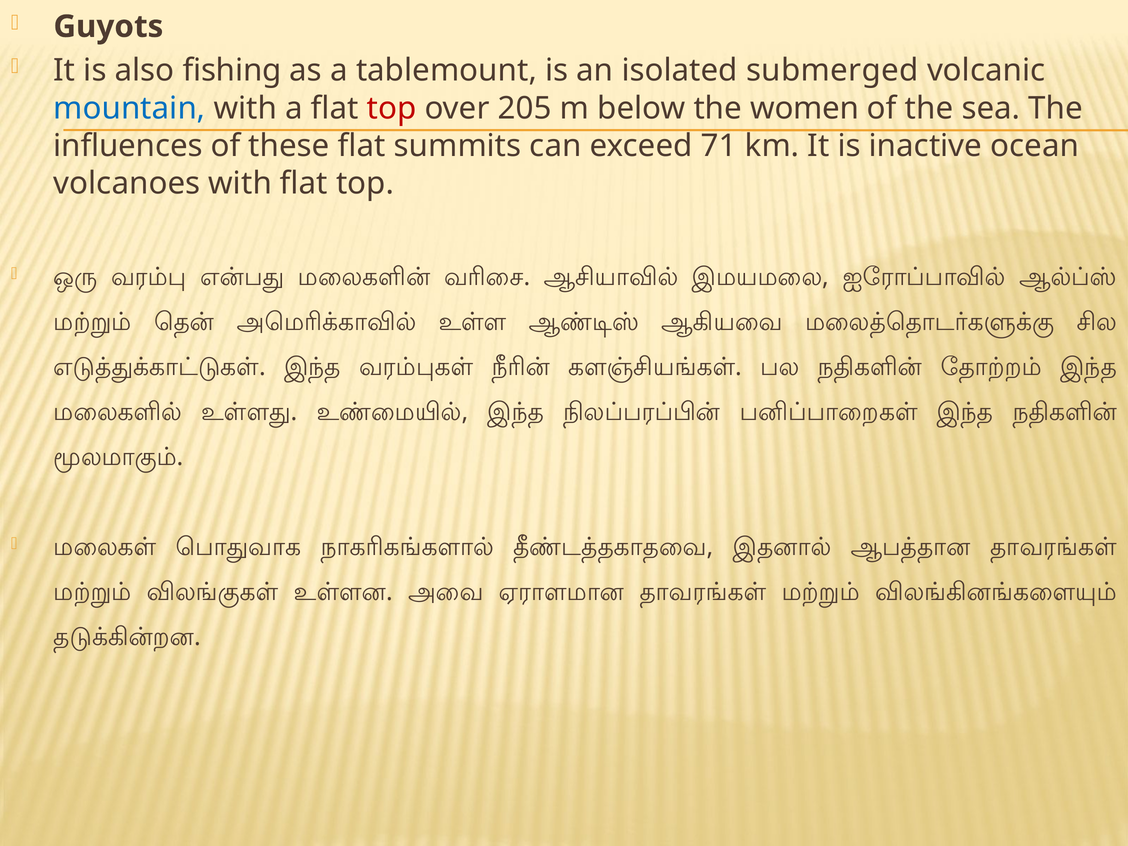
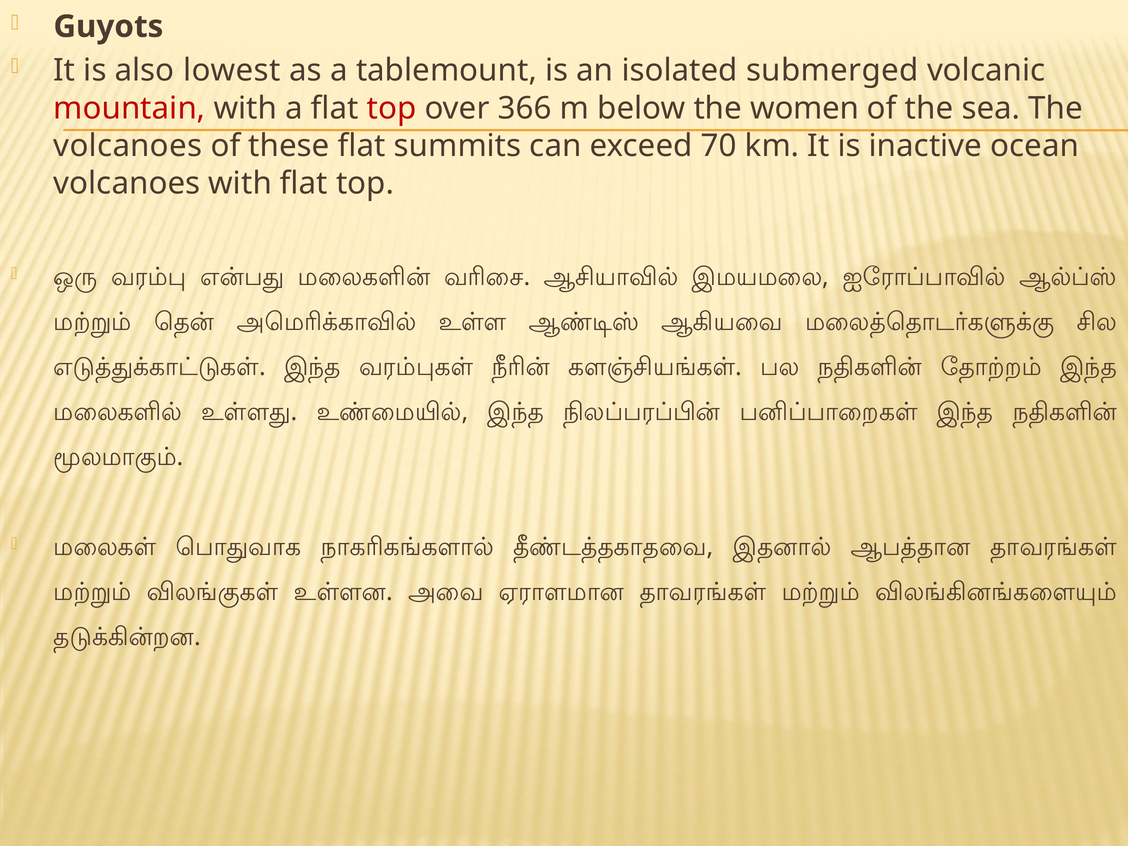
fishing: fishing -> lowest
mountain colour: blue -> red
205: 205 -> 366
influences at (128, 146): influences -> volcanoes
71: 71 -> 70
